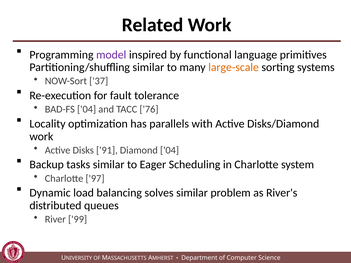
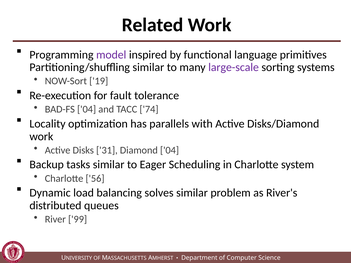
large-scale colour: orange -> purple
37: 37 -> 19
76: 76 -> 74
91: 91 -> 31
97: 97 -> 56
